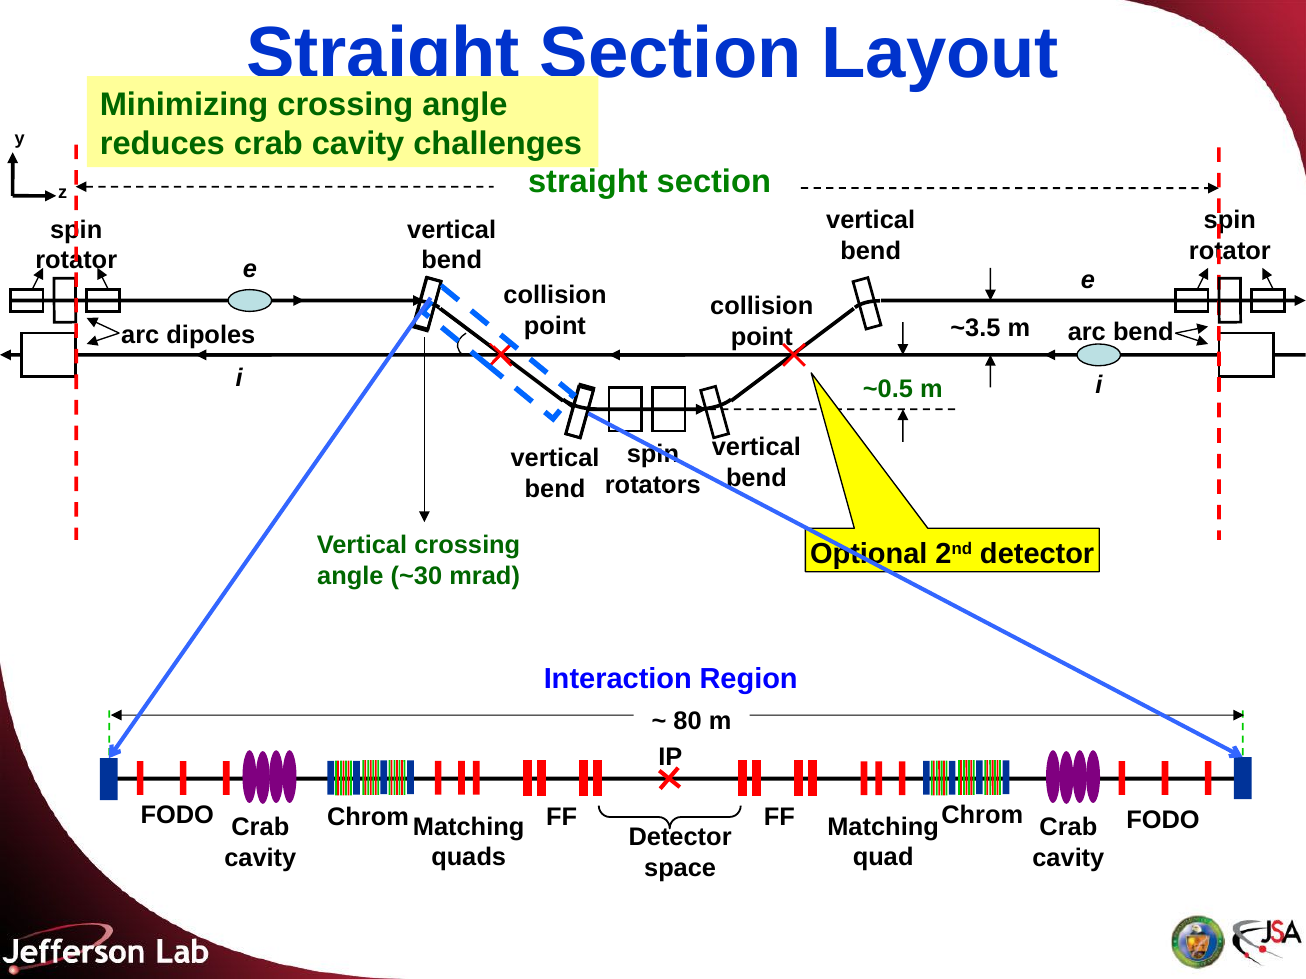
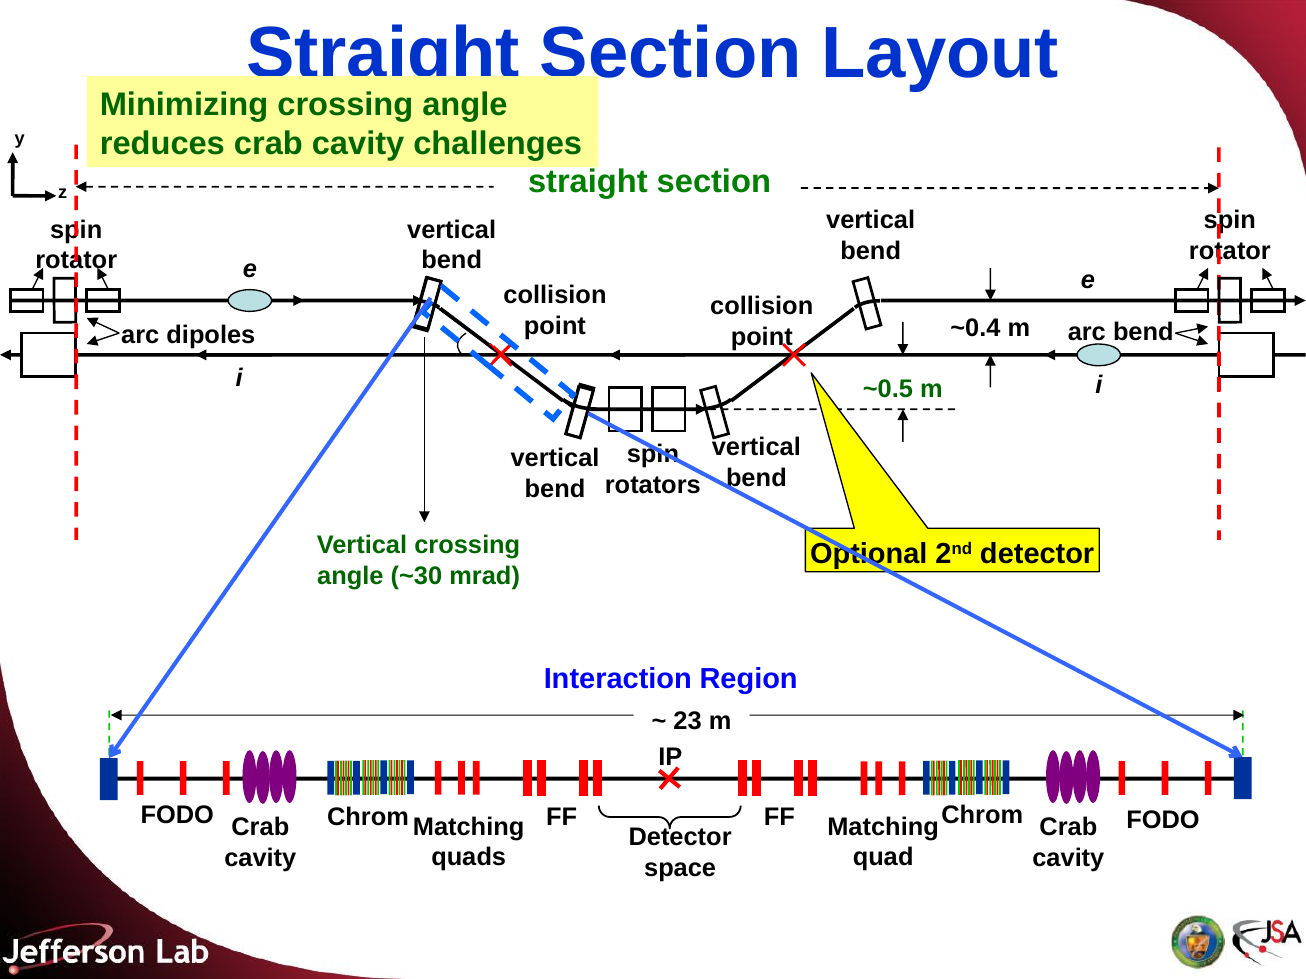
~3.5: ~3.5 -> ~0.4
80: 80 -> 23
